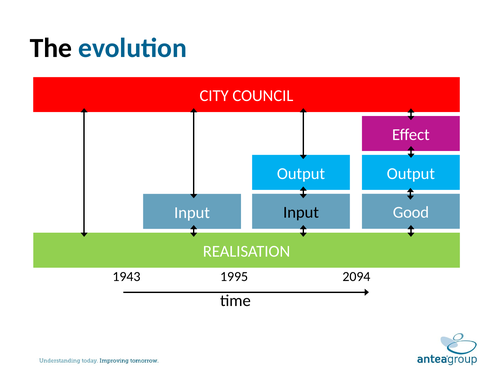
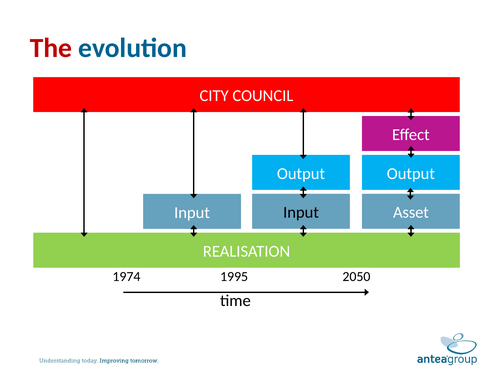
The colour: black -> red
Good: Good -> Asset
1943: 1943 -> 1974
2094: 2094 -> 2050
